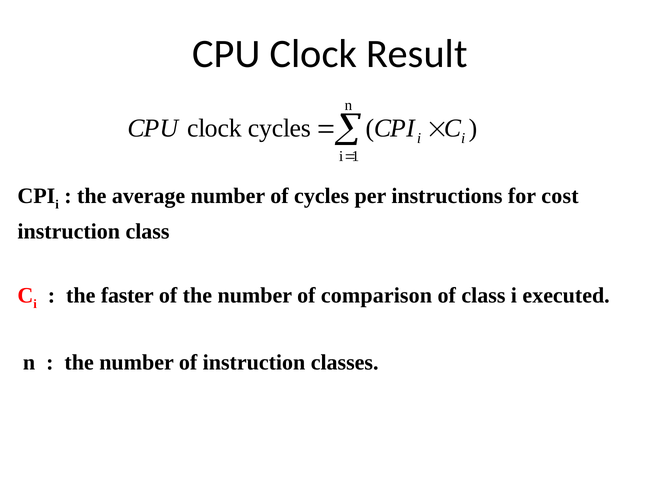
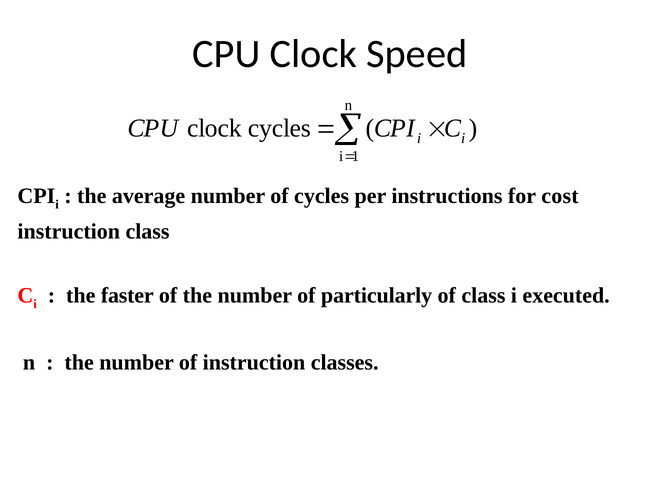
Result: Result -> Speed
comparison: comparison -> particularly
